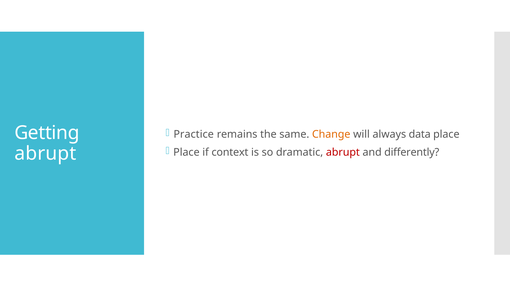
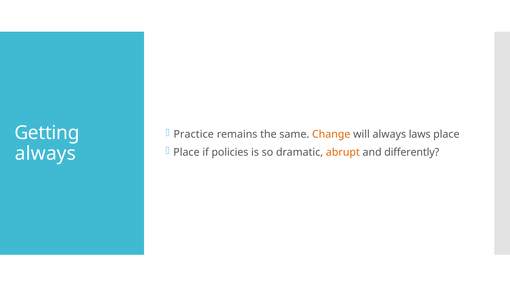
data: data -> laws
context: context -> policies
abrupt at (343, 152) colour: red -> orange
abrupt at (45, 153): abrupt -> always
